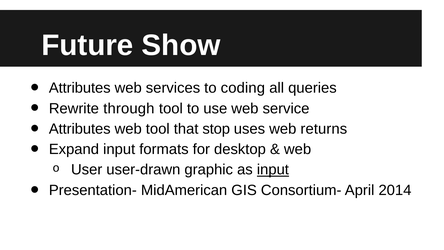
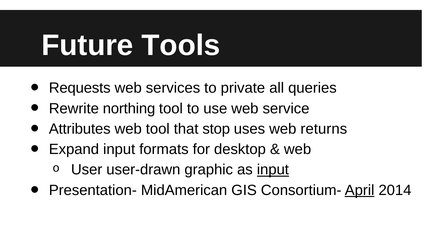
Show: Show -> Tools
Attributes at (80, 88): Attributes -> Requests
coding: coding -> private
through: through -> northing
April underline: none -> present
